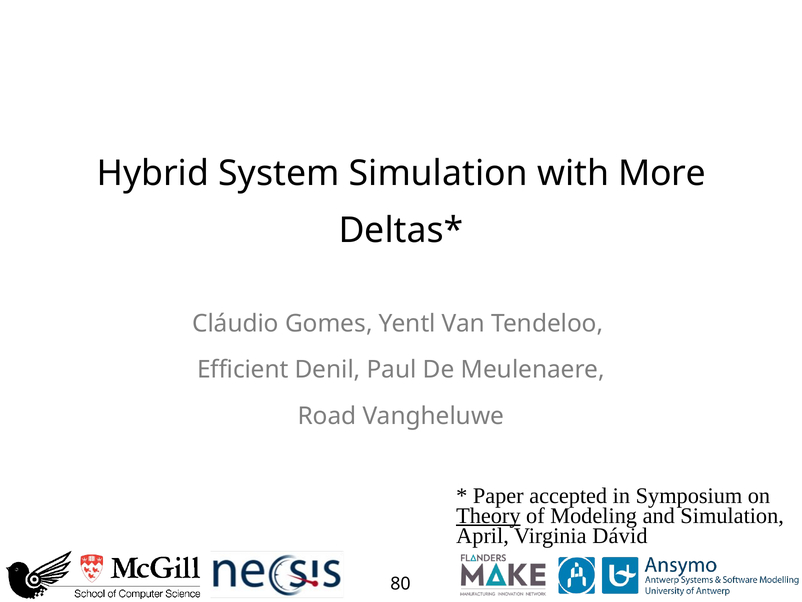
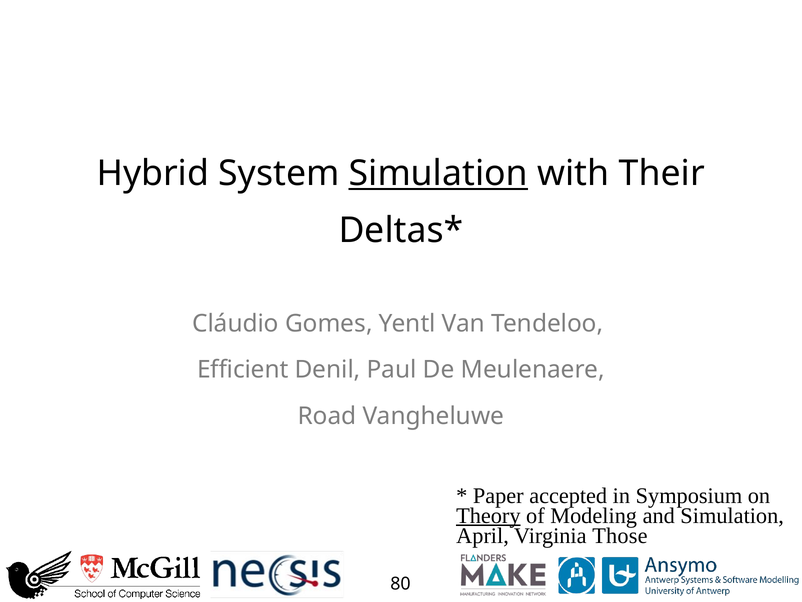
Simulation at (438, 174) underline: none -> present
More: More -> Their
Dávid: Dávid -> Those
